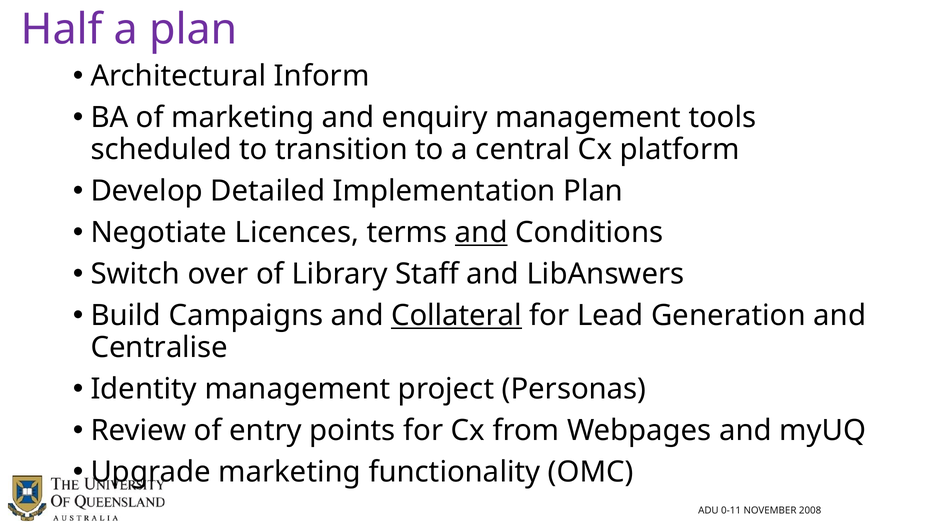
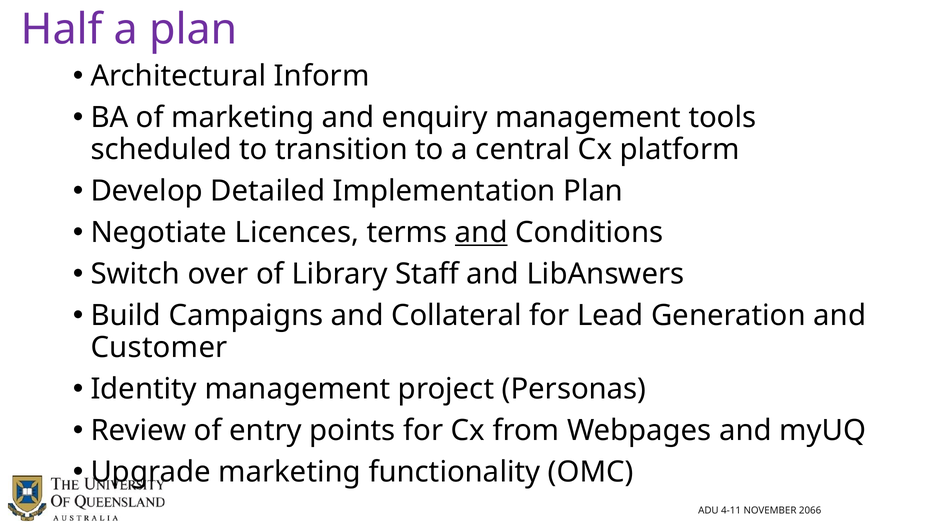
Collateral underline: present -> none
Centralise: Centralise -> Customer
0-11: 0-11 -> 4-11
2008: 2008 -> 2066
